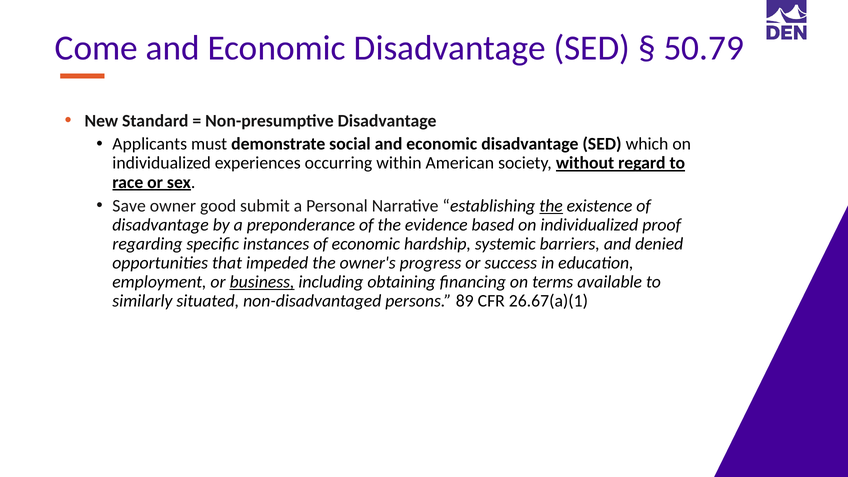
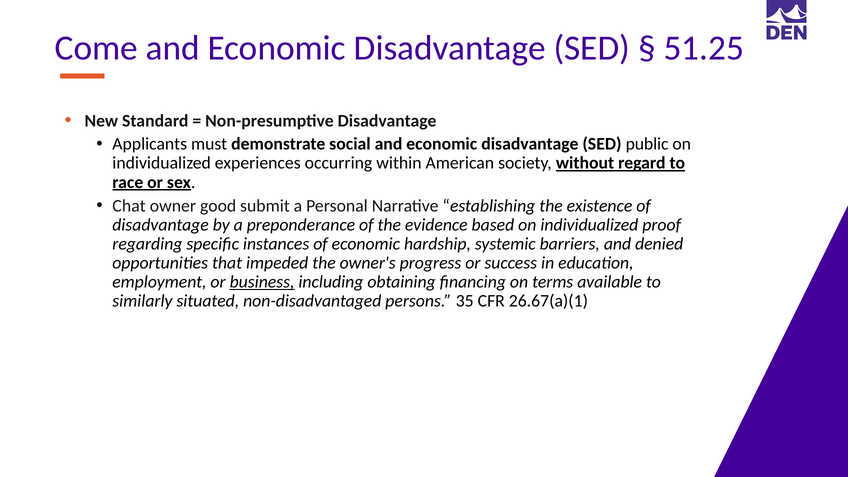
50.79: 50.79 -> 51.25
which: which -> public
Save: Save -> Chat
the at (551, 206) underline: present -> none
89: 89 -> 35
